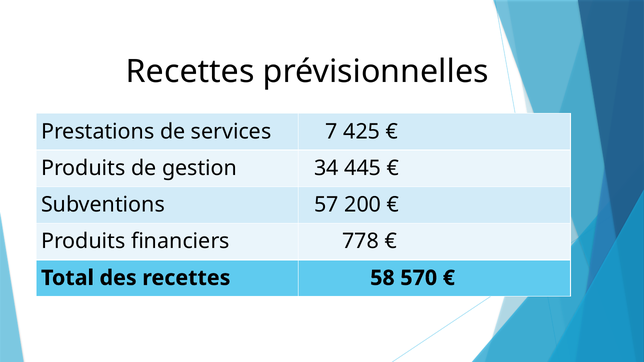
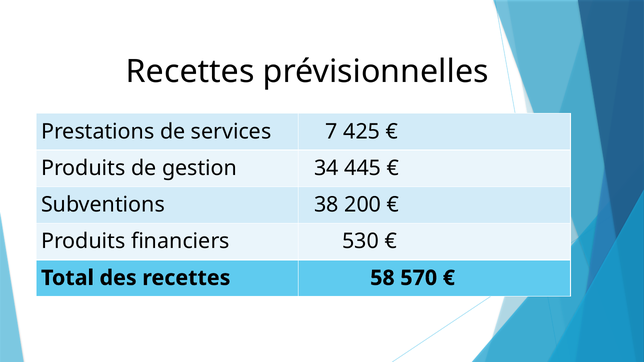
57: 57 -> 38
778: 778 -> 530
